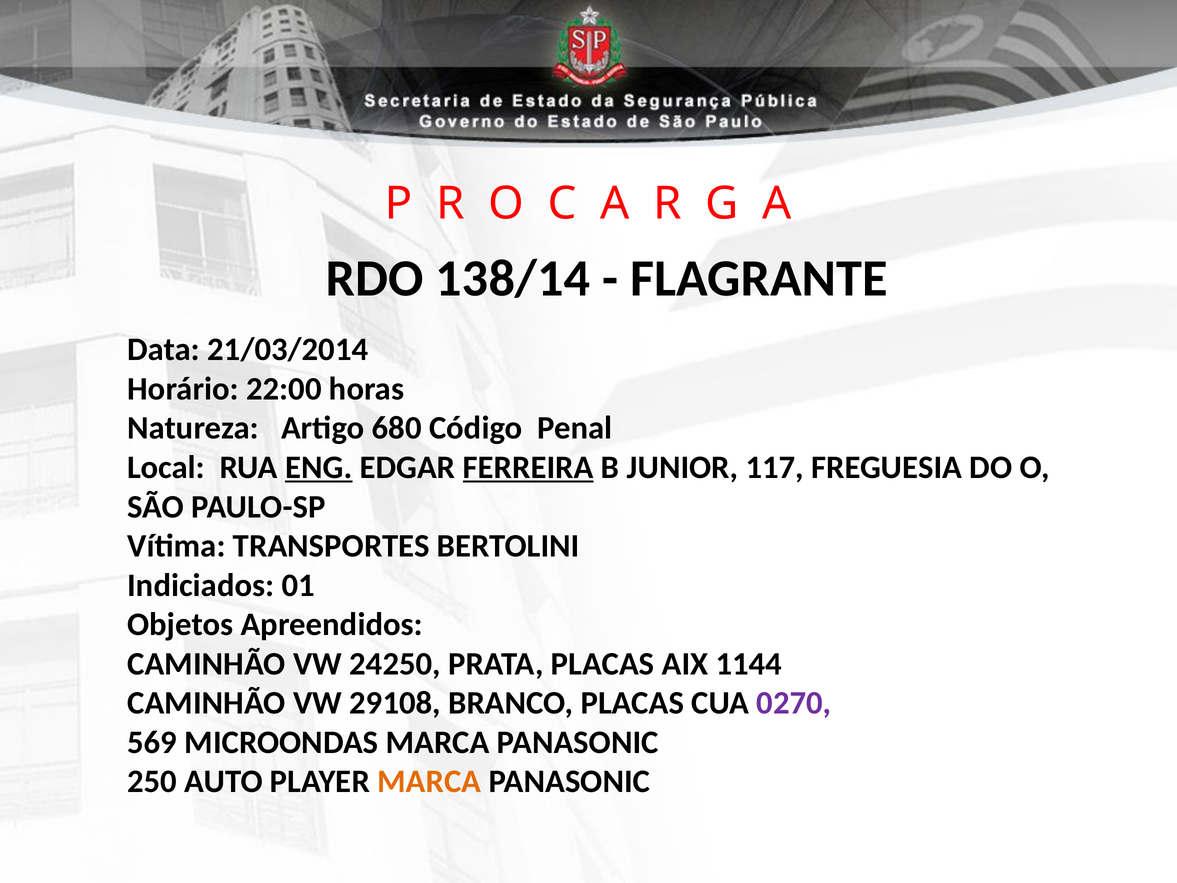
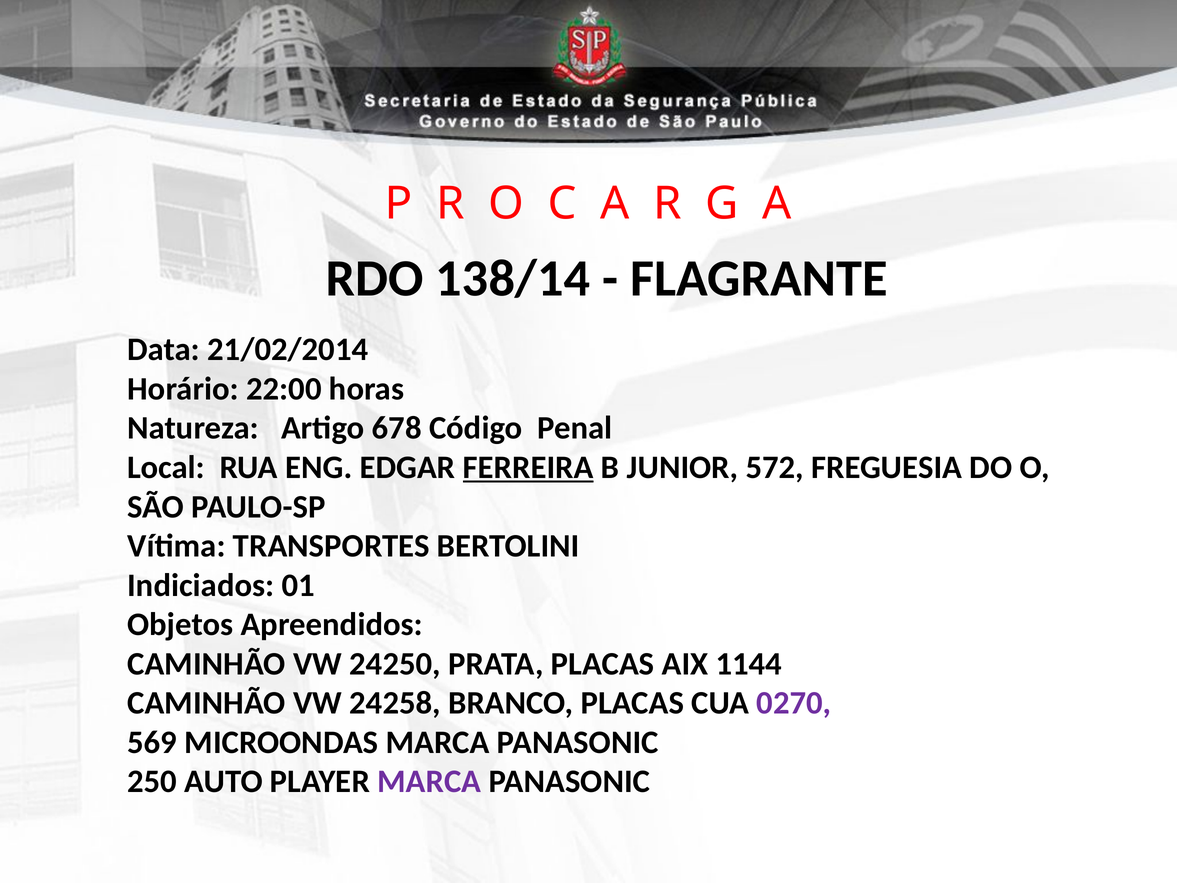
21/03/2014: 21/03/2014 -> 21/02/2014
680: 680 -> 678
ENG underline: present -> none
117: 117 -> 572
29108: 29108 -> 24258
MARCA at (429, 781) colour: orange -> purple
